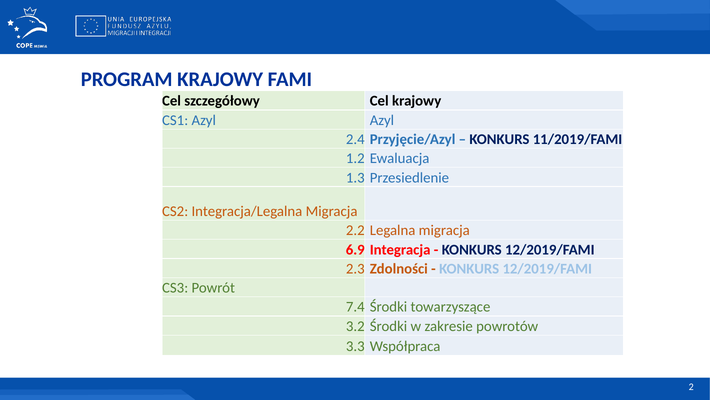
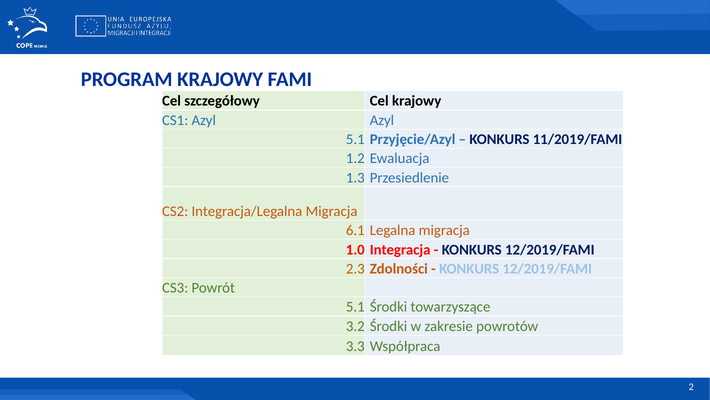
2.4 at (355, 139): 2.4 -> 5.1
2.2: 2.2 -> 6.1
6.9: 6.9 -> 1.0
7.4 at (355, 307): 7.4 -> 5.1
